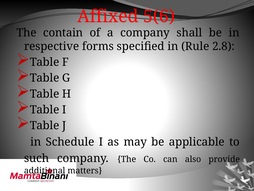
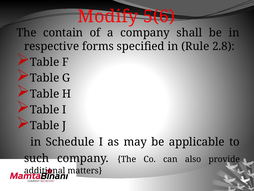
Affixed: Affixed -> Modify
